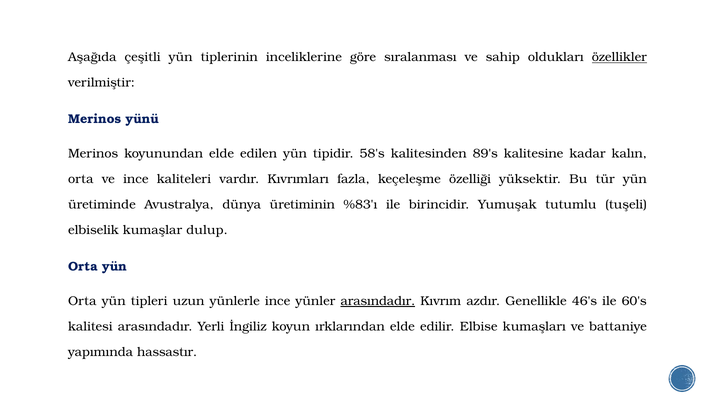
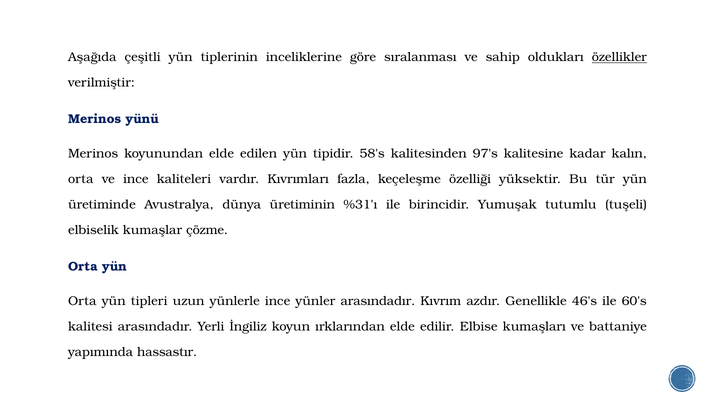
89's: 89's -> 97's
%83'ı: %83'ı -> %31'ı
dulup: dulup -> çözme
arasındadır at (378, 301) underline: present -> none
